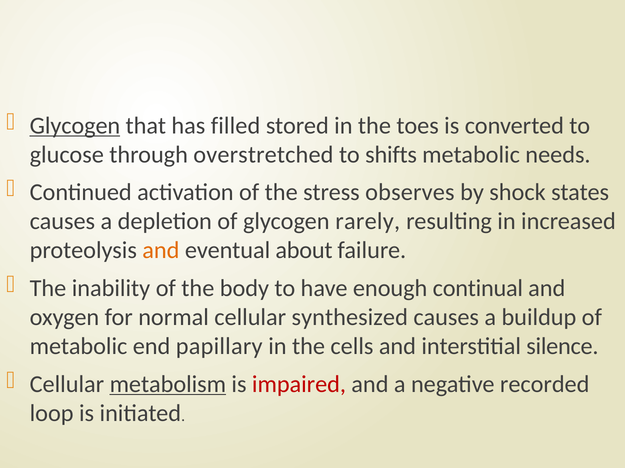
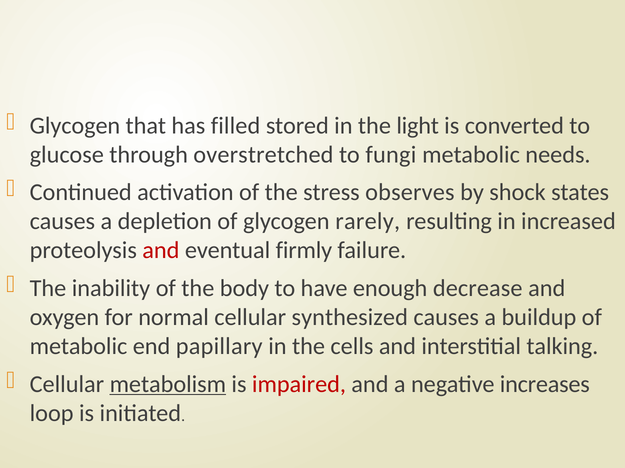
Glycogen at (75, 126) underline: present -> none
toes: toes -> light
shifts: shifts -> fungi
and at (161, 251) colour: orange -> red
about: about -> firmly
continual: continual -> decrease
silence: silence -> talking
recorded: recorded -> increases
